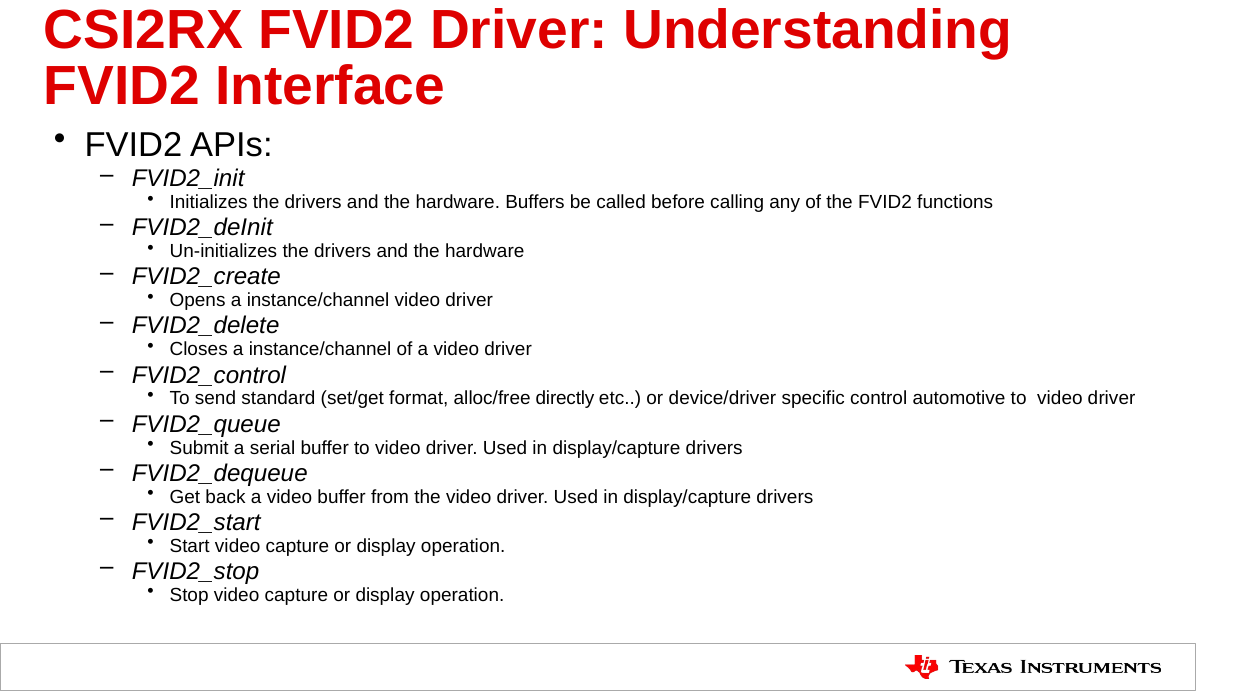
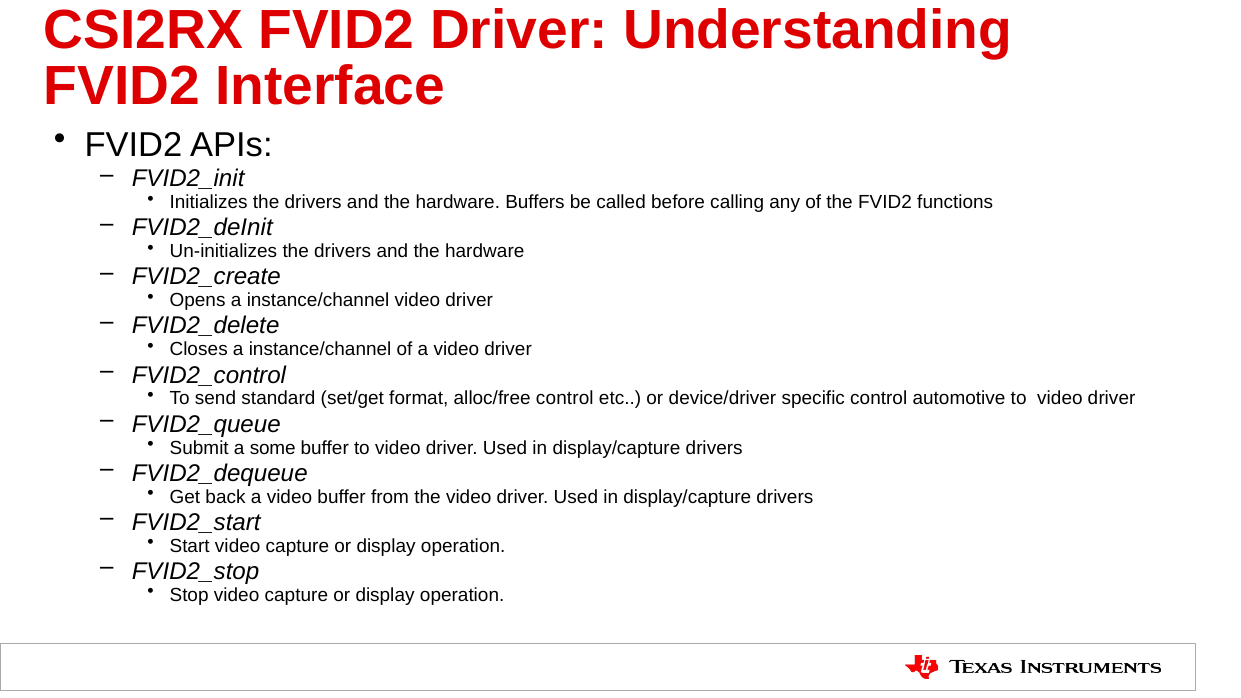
alloc/free directly: directly -> control
serial: serial -> some
